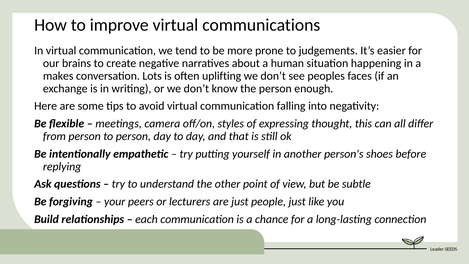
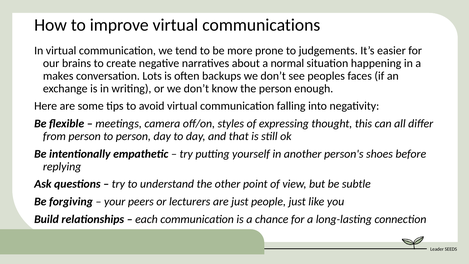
human: human -> normal
uplifting: uplifting -> backups
